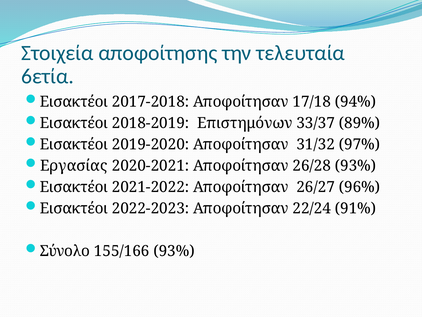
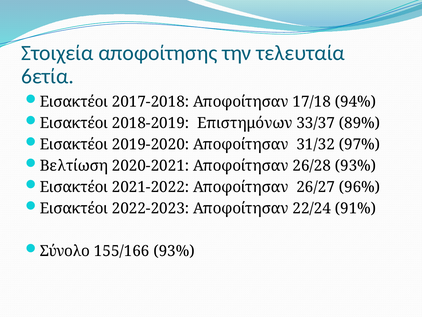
Εργασίας: Εργασίας -> Βελτίωση
